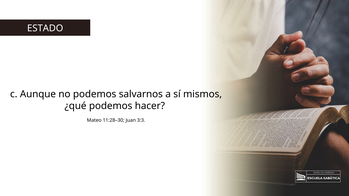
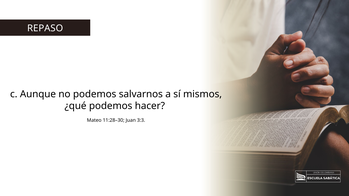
ESTADO: ESTADO -> REPASO
